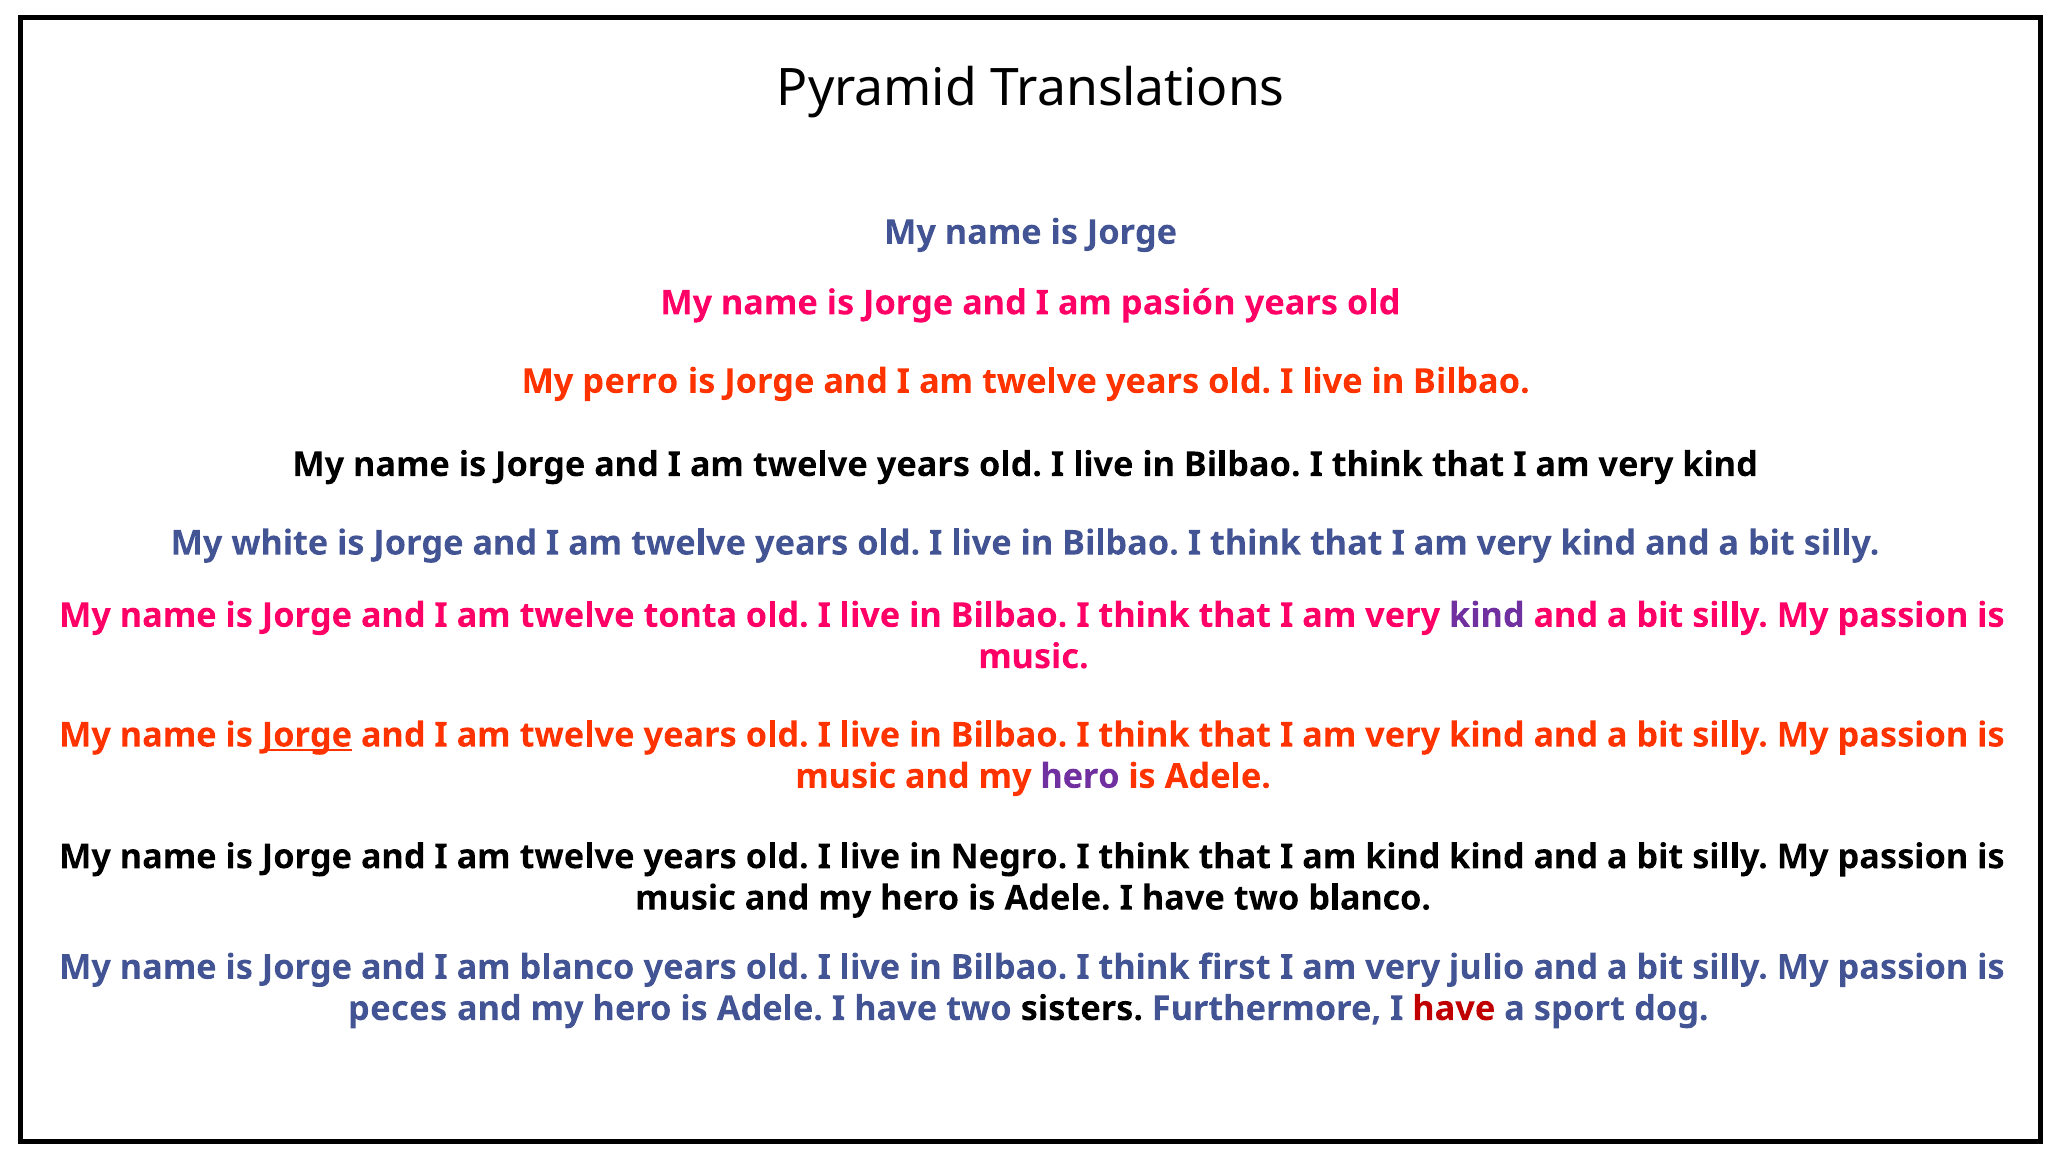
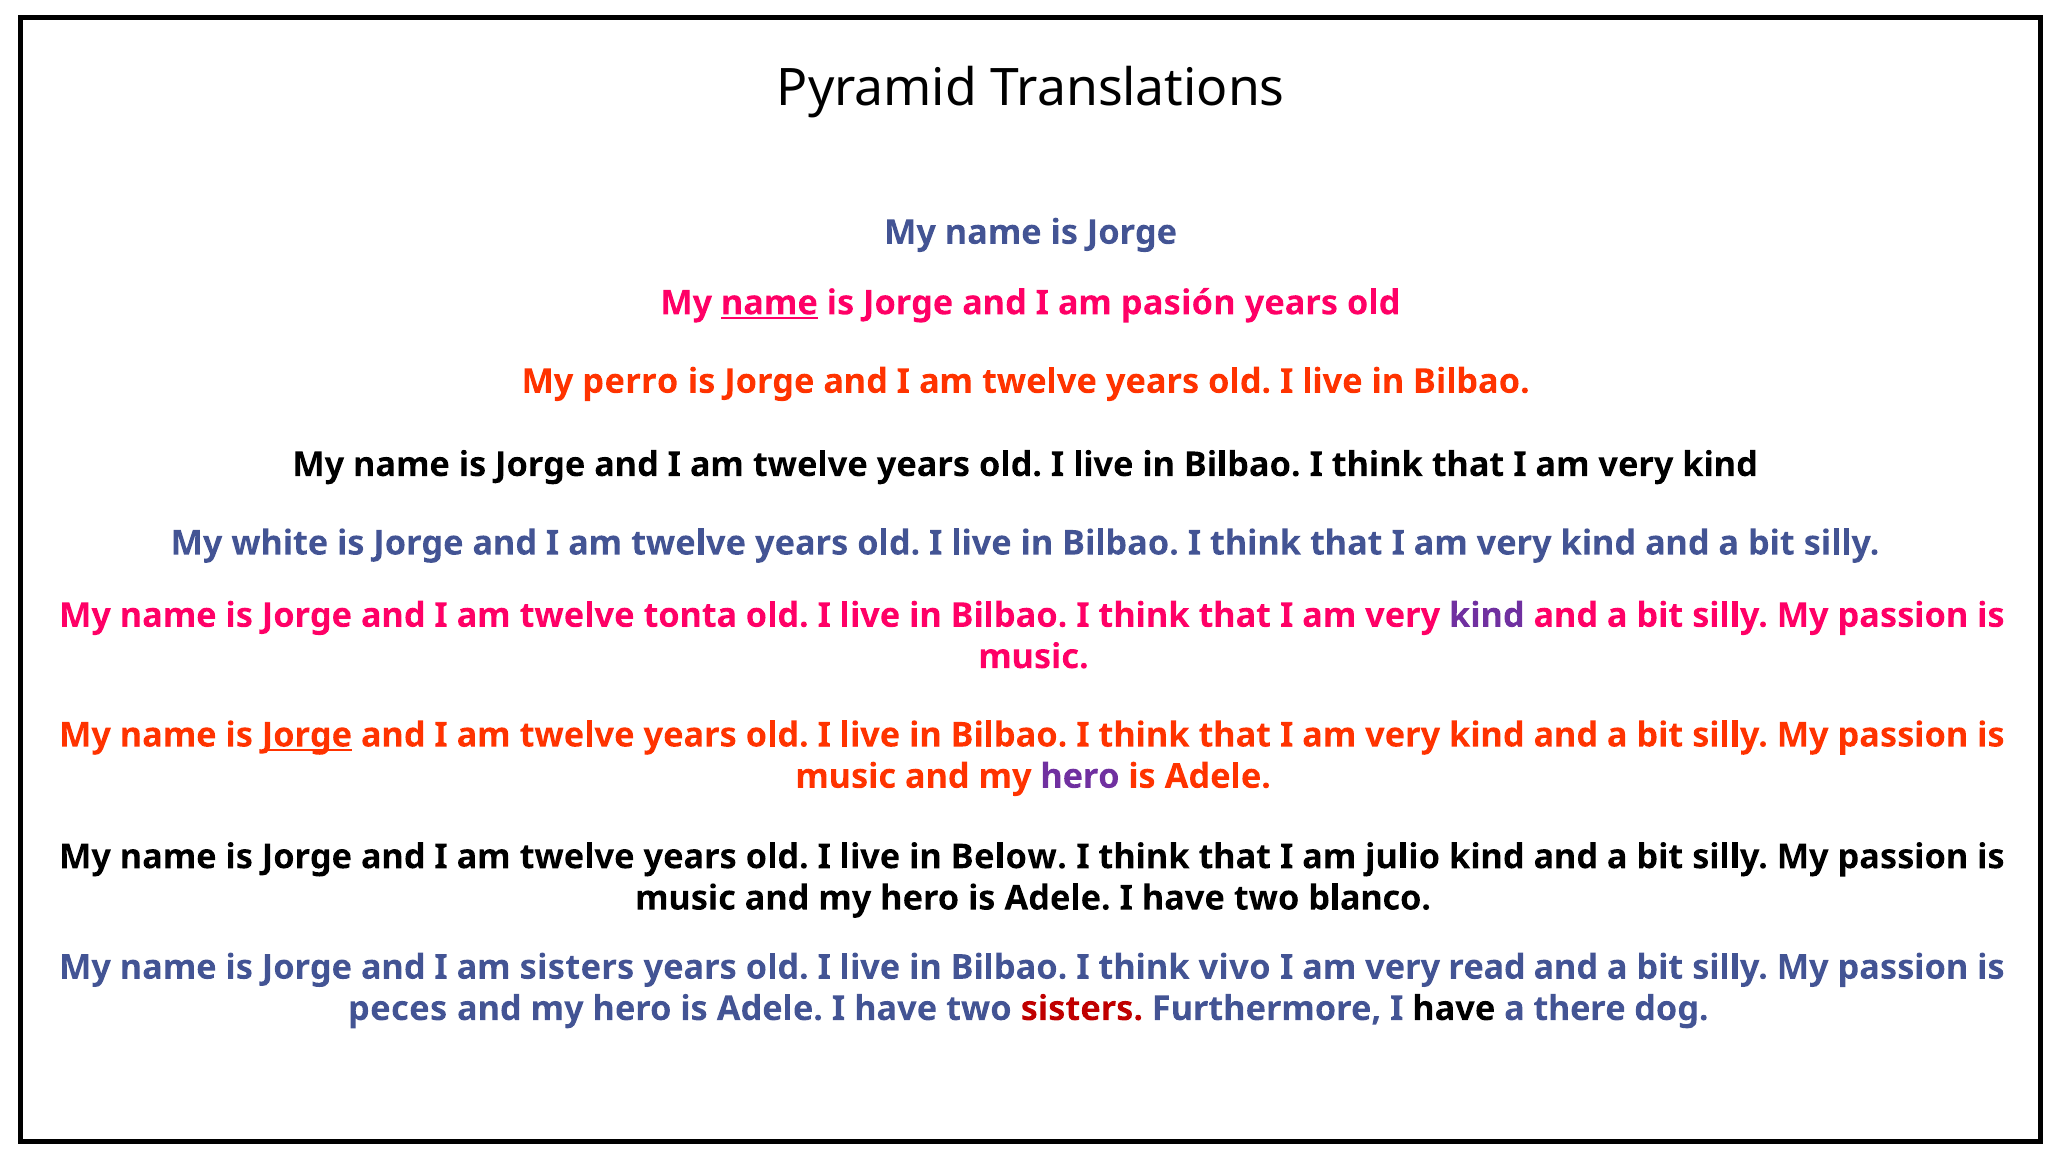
name at (769, 303) underline: none -> present
Negro: Negro -> Below
am kind: kind -> julio
am blanco: blanco -> sisters
first: first -> vivo
julio: julio -> read
sisters at (1082, 1008) colour: black -> red
have at (1454, 1008) colour: red -> black
sport: sport -> there
